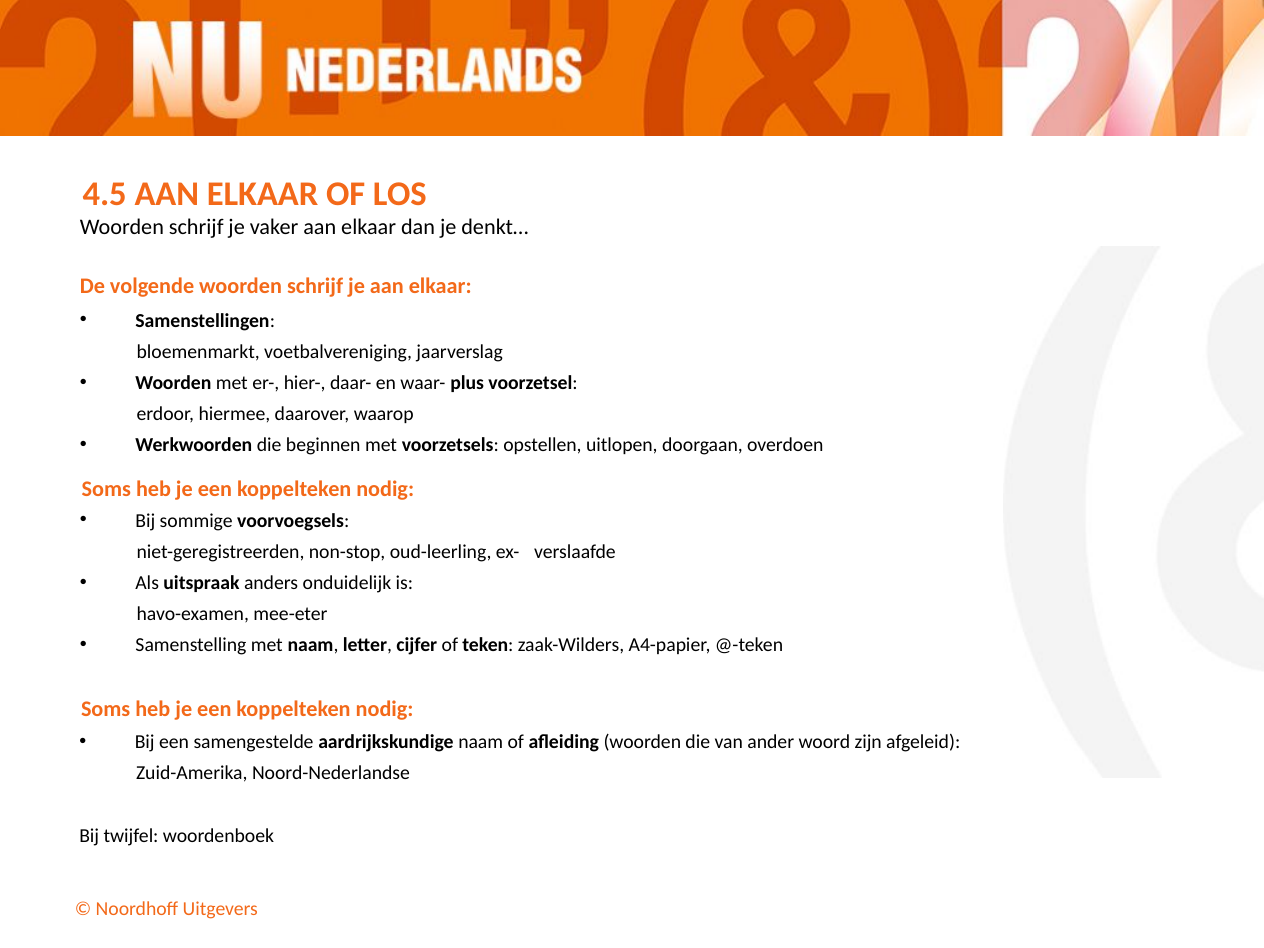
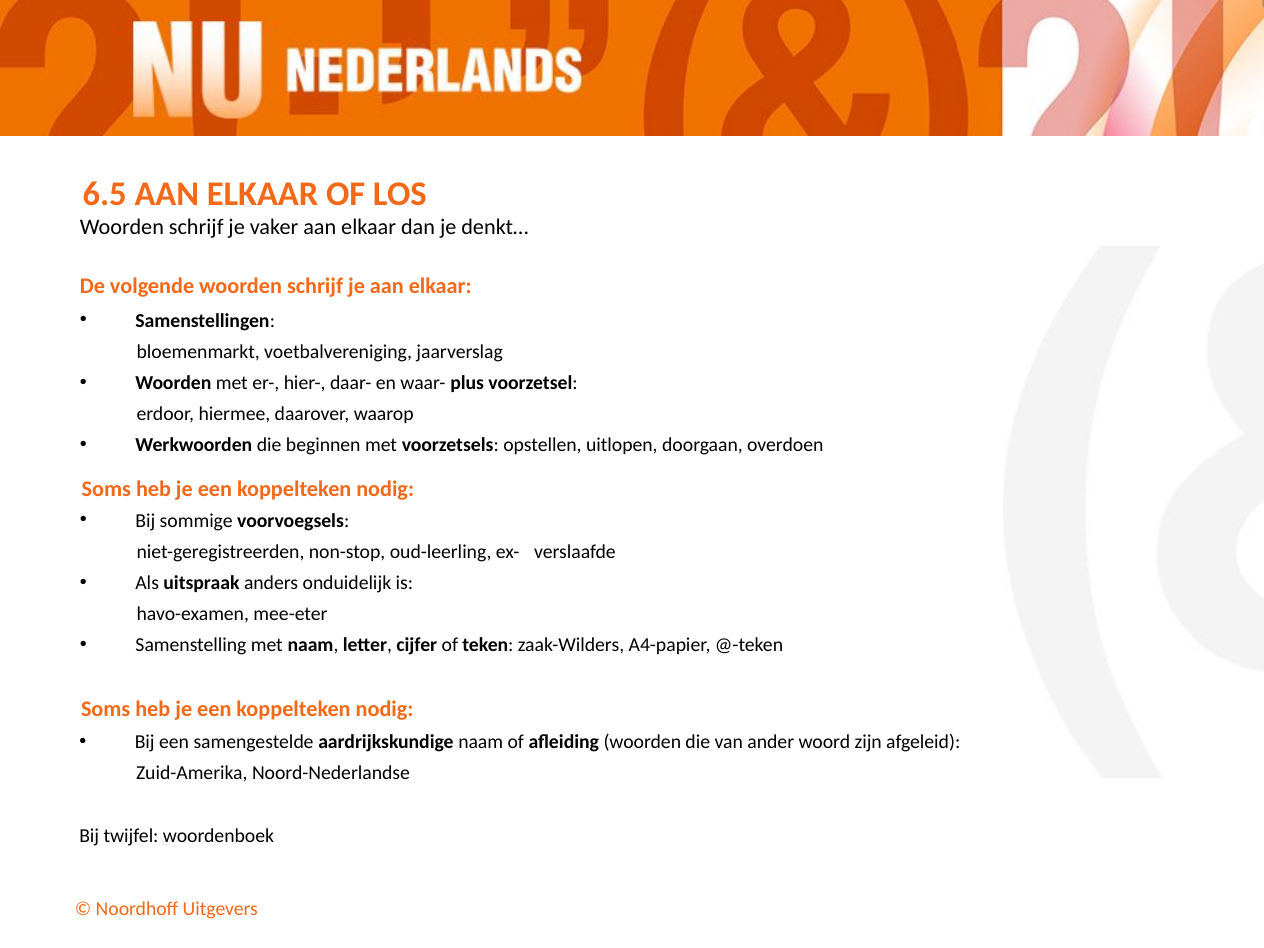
4.5: 4.5 -> 6.5
